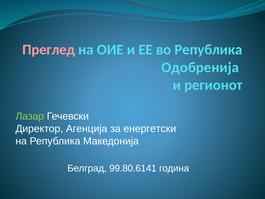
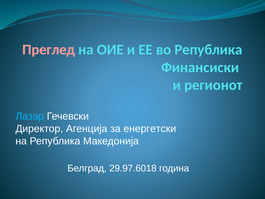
Одобренија: Одобренија -> Финансиски
Лазар colour: light green -> light blue
99.80.6141: 99.80.6141 -> 29.97.6018
